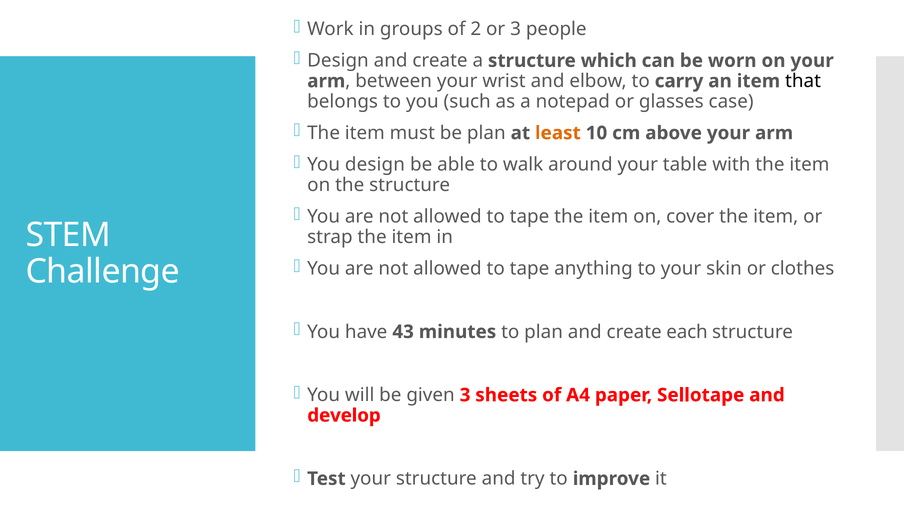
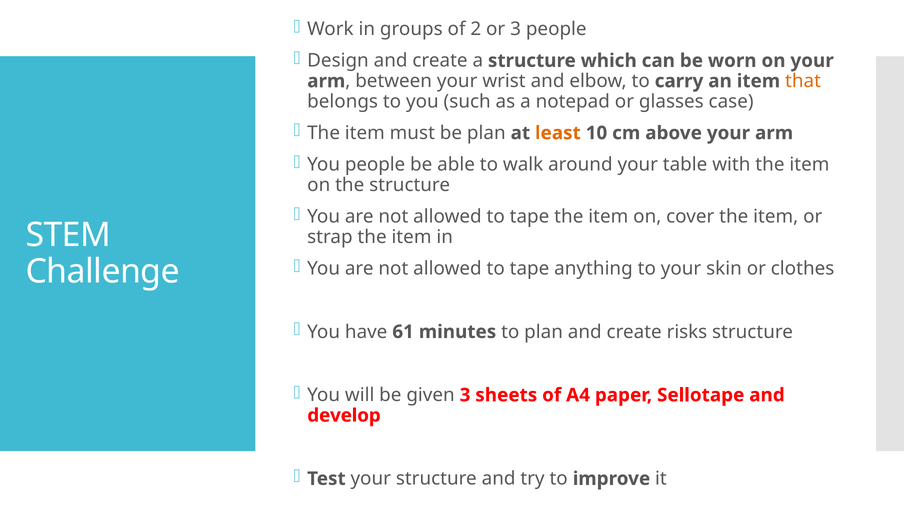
that colour: black -> orange
You design: design -> people
43: 43 -> 61
each: each -> risks
